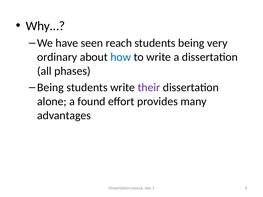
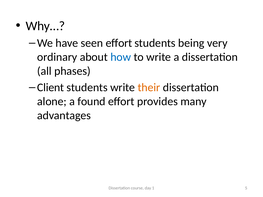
seen reach: reach -> effort
Being at (51, 87): Being -> Client
their colour: purple -> orange
